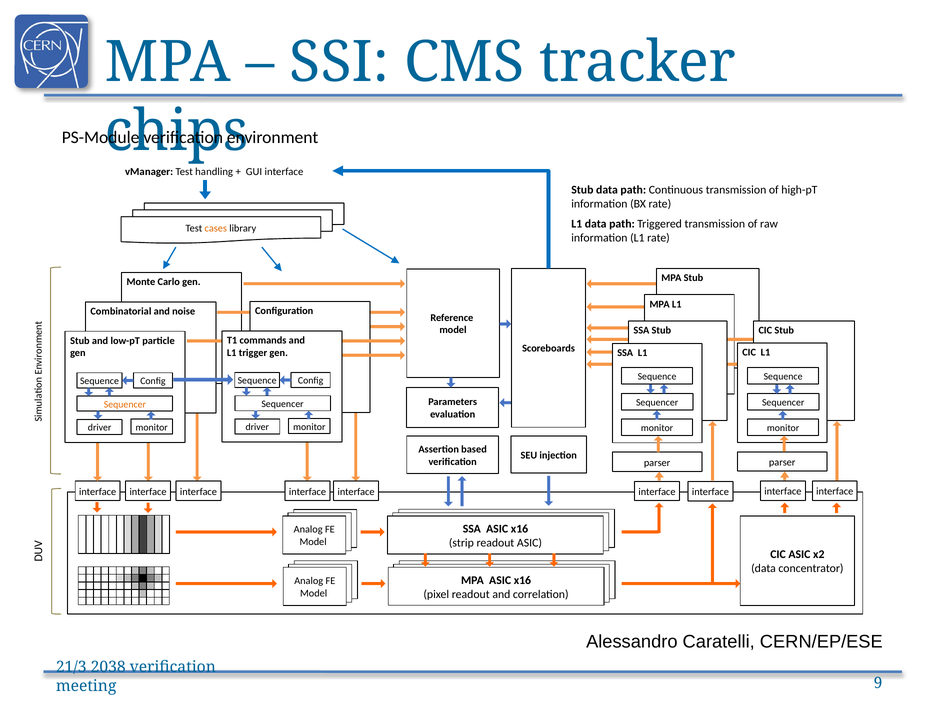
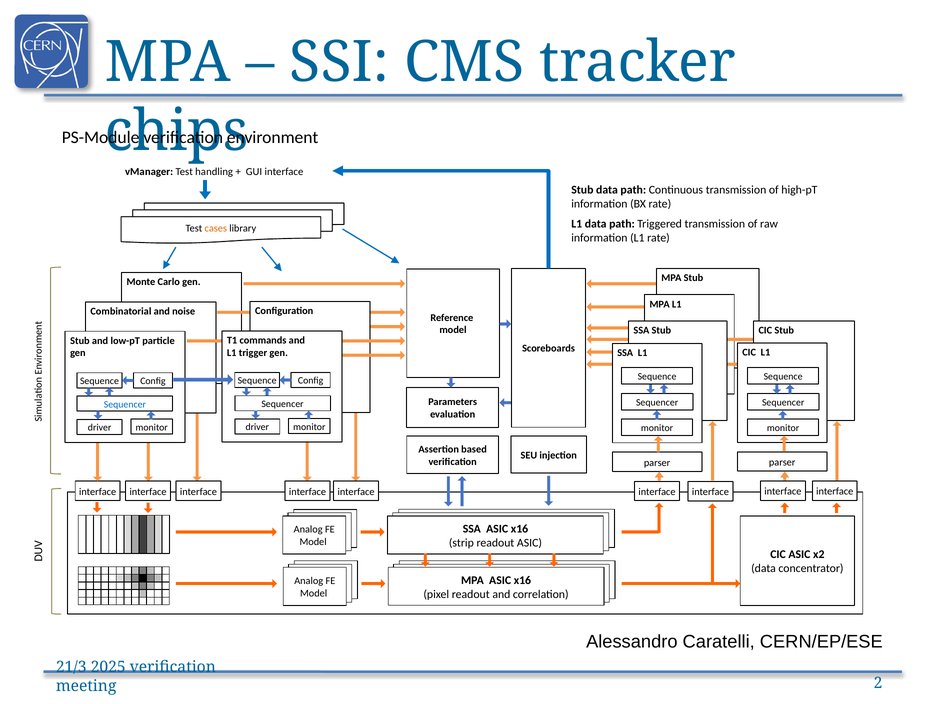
Sequencer at (125, 404) colour: orange -> blue
2038: 2038 -> 2025
9: 9 -> 2
